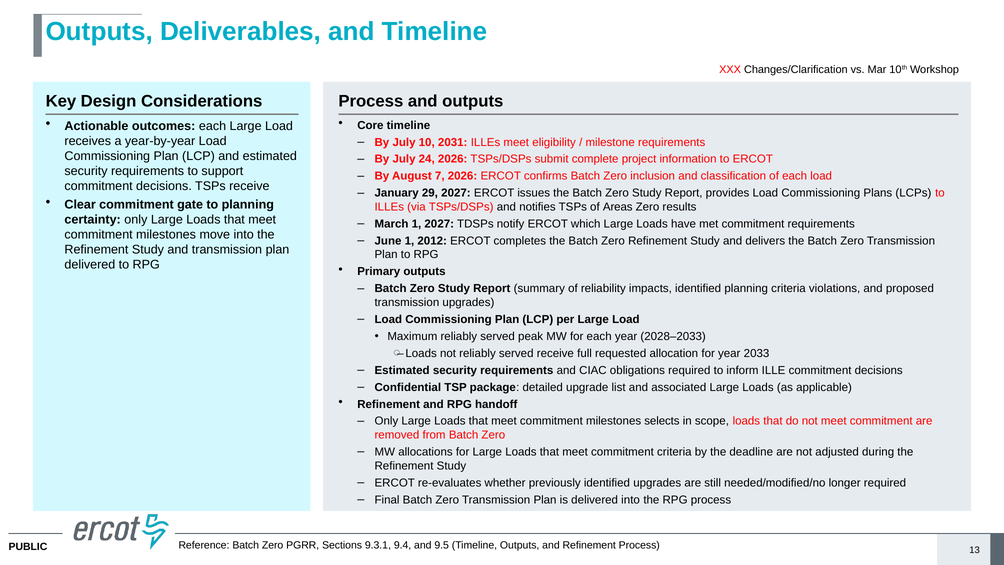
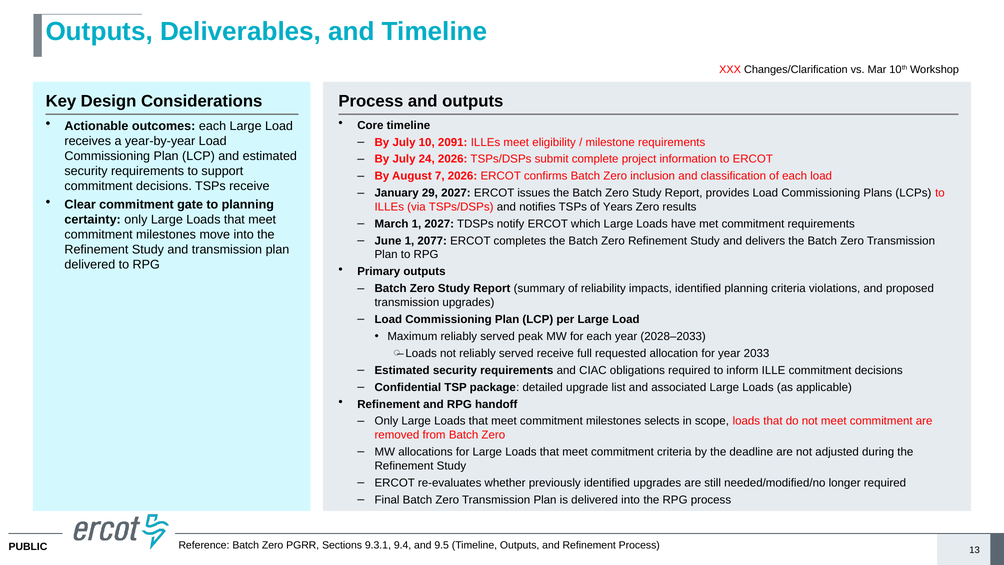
2031: 2031 -> 2091
Areas: Areas -> Years
2012: 2012 -> 2077
